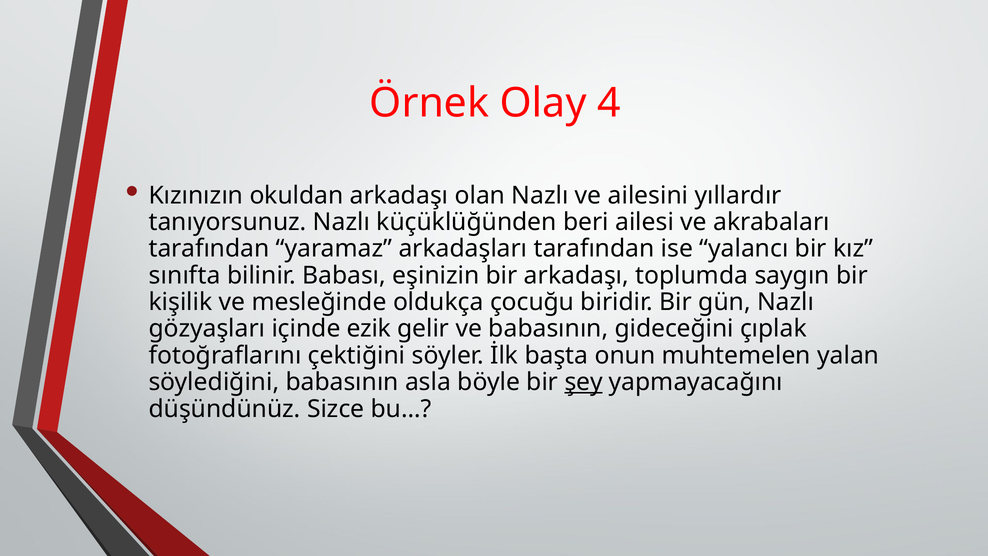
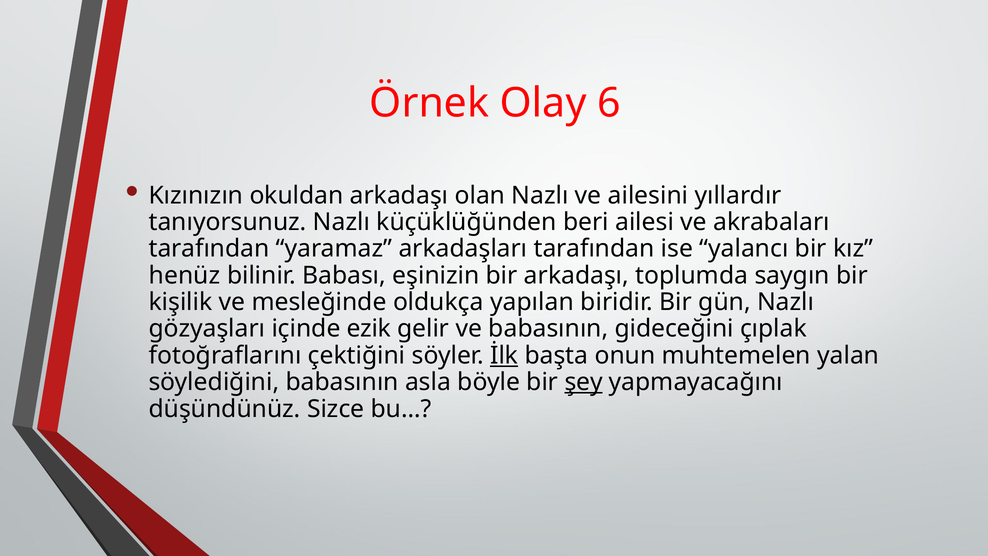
4: 4 -> 6
sınıfta: sınıfta -> henüz
çocuğu: çocuğu -> yapılan
İlk underline: none -> present
